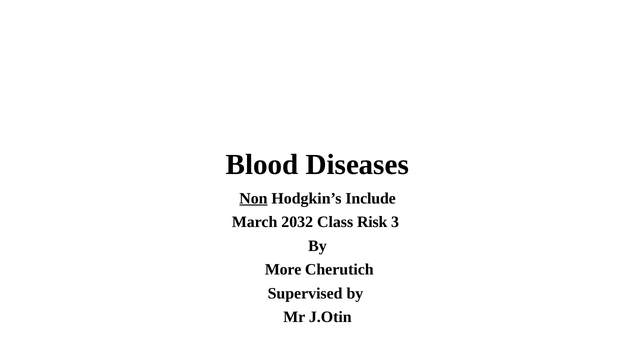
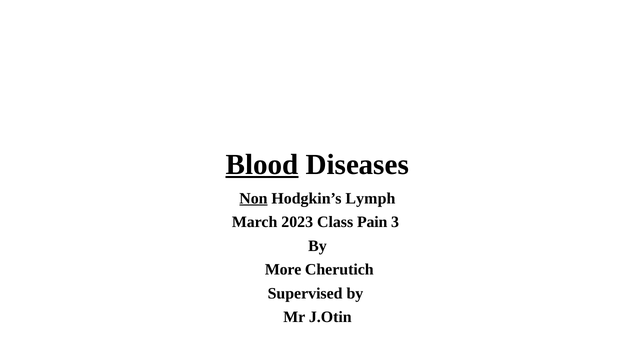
Blood underline: none -> present
Include: Include -> Lymph
2032: 2032 -> 2023
Risk: Risk -> Pain
